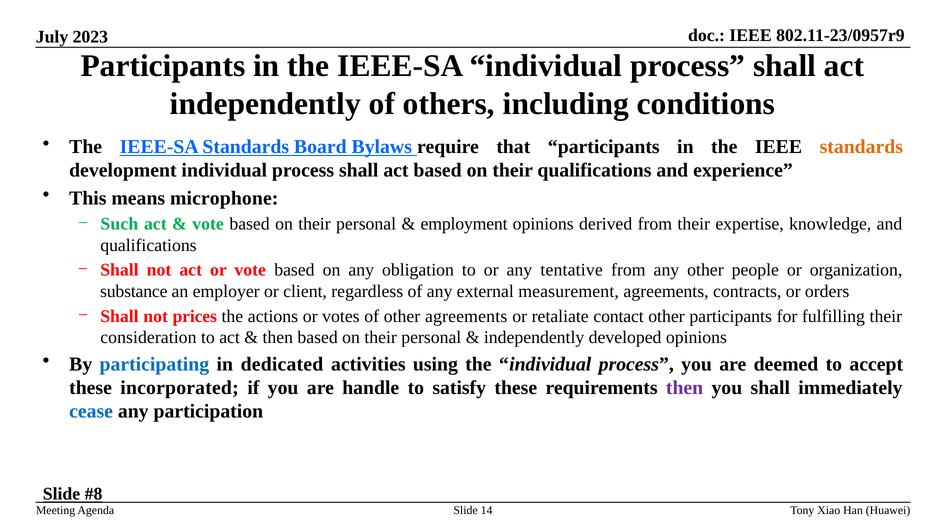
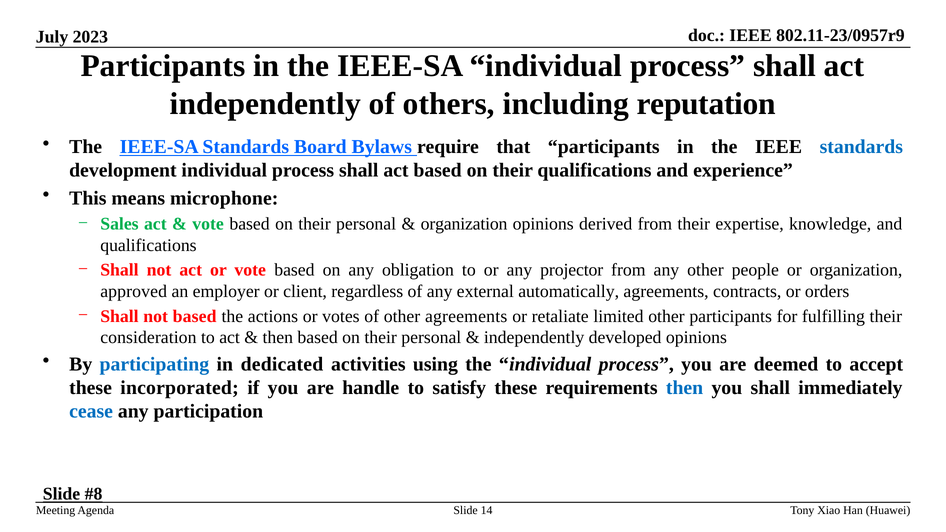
conditions: conditions -> reputation
standards at (861, 147) colour: orange -> blue
Such: Such -> Sales
employment at (464, 224): employment -> organization
tentative: tentative -> projector
substance: substance -> approved
measurement: measurement -> automatically
not prices: prices -> based
contact: contact -> limited
then at (685, 388) colour: purple -> blue
